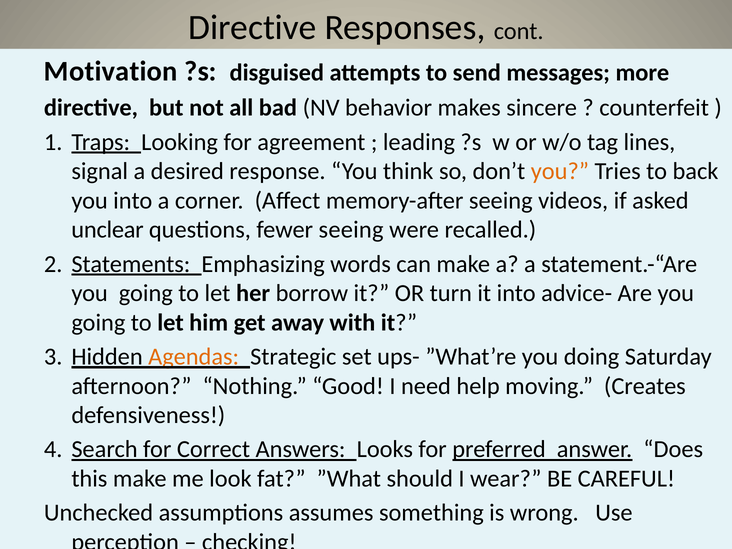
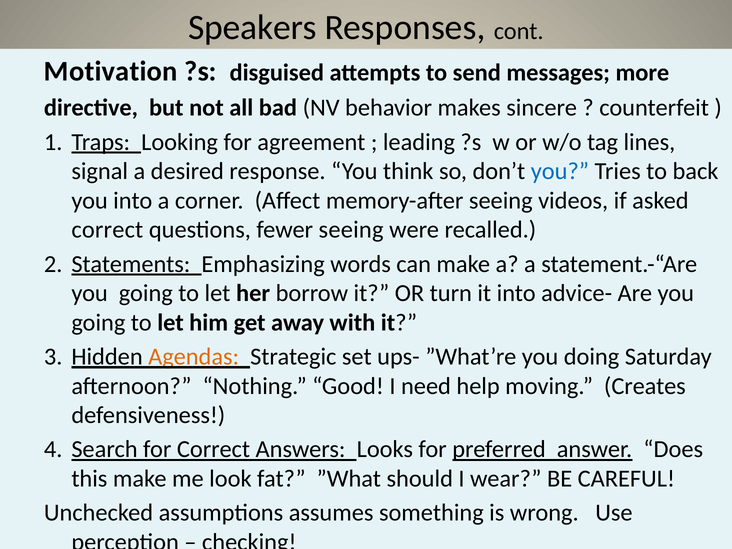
Directive at (252, 27): Directive -> Speakers
you at (560, 171) colour: orange -> blue
unclear at (108, 230): unclear -> correct
